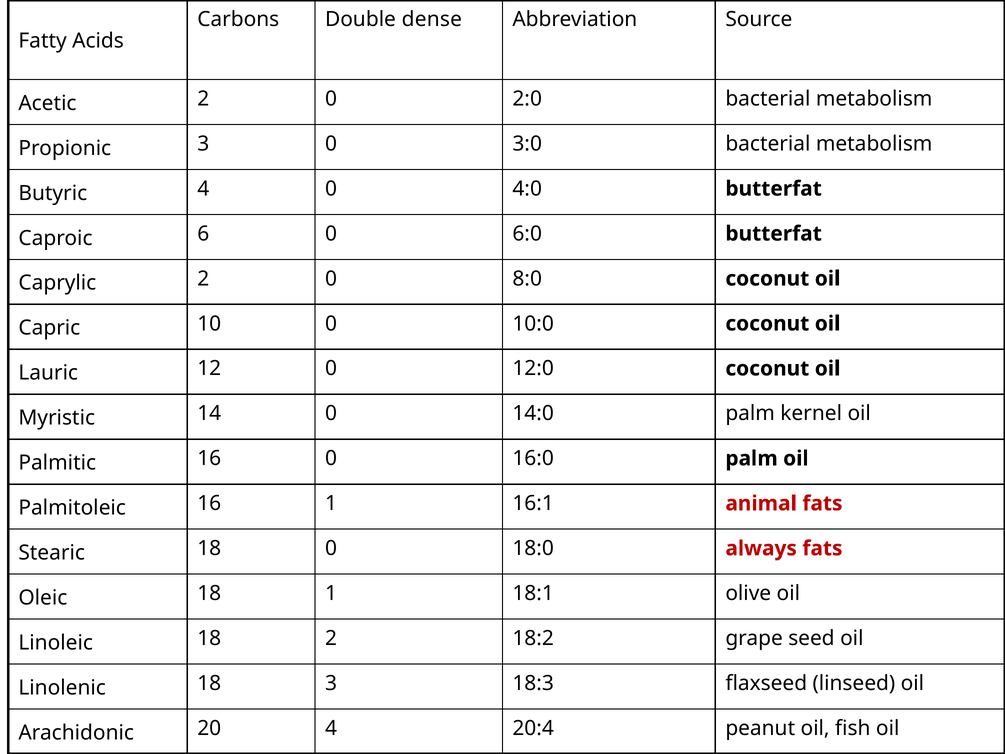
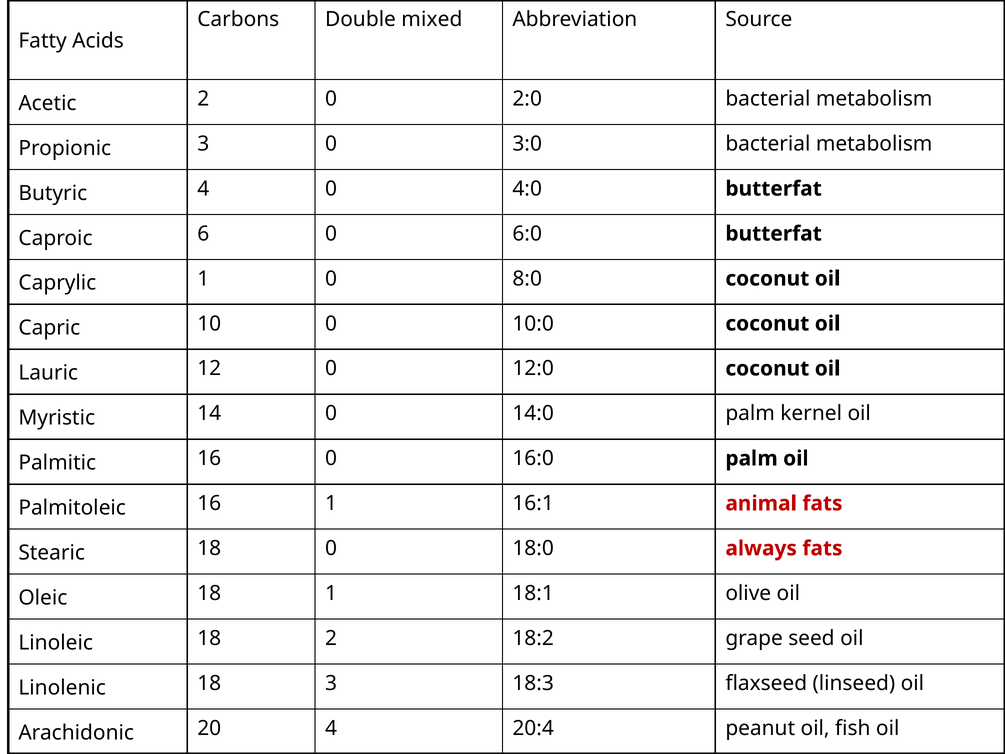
dense: dense -> mixed
Caprylic 2: 2 -> 1
